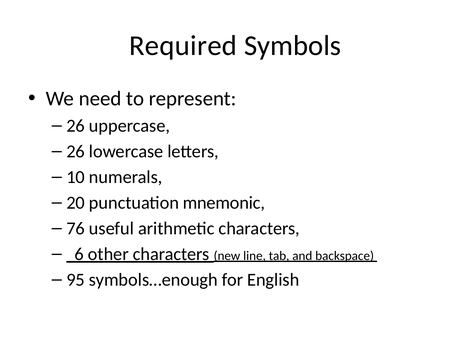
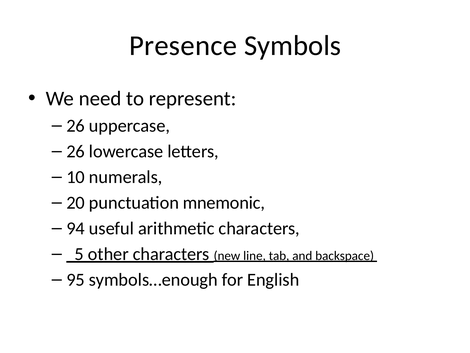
Required: Required -> Presence
76: 76 -> 94
6: 6 -> 5
